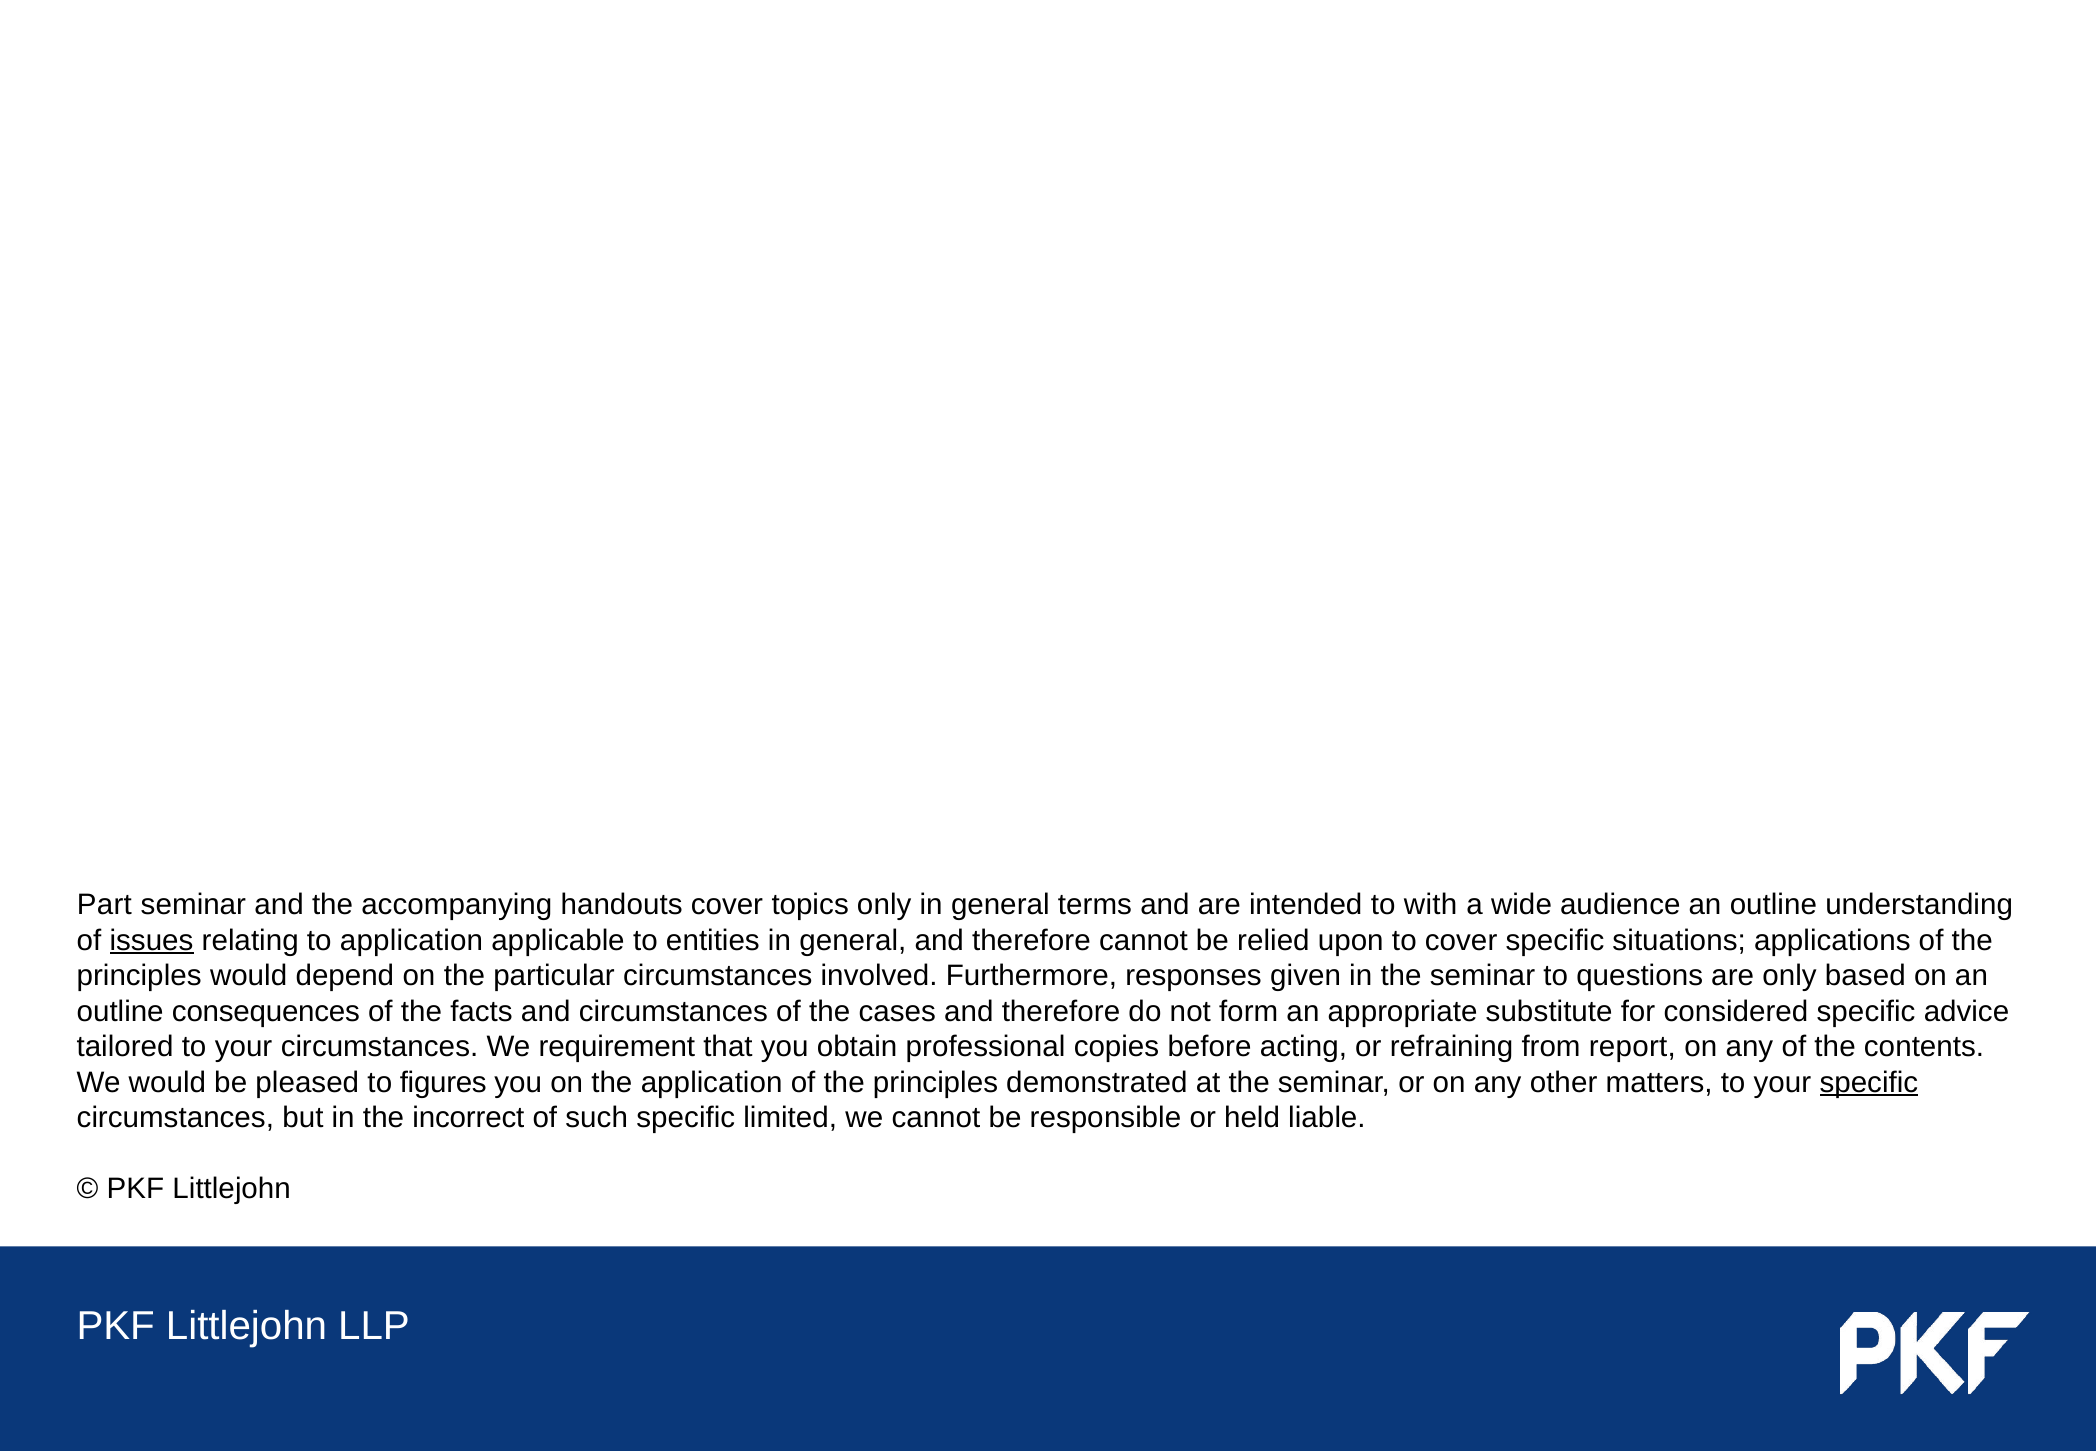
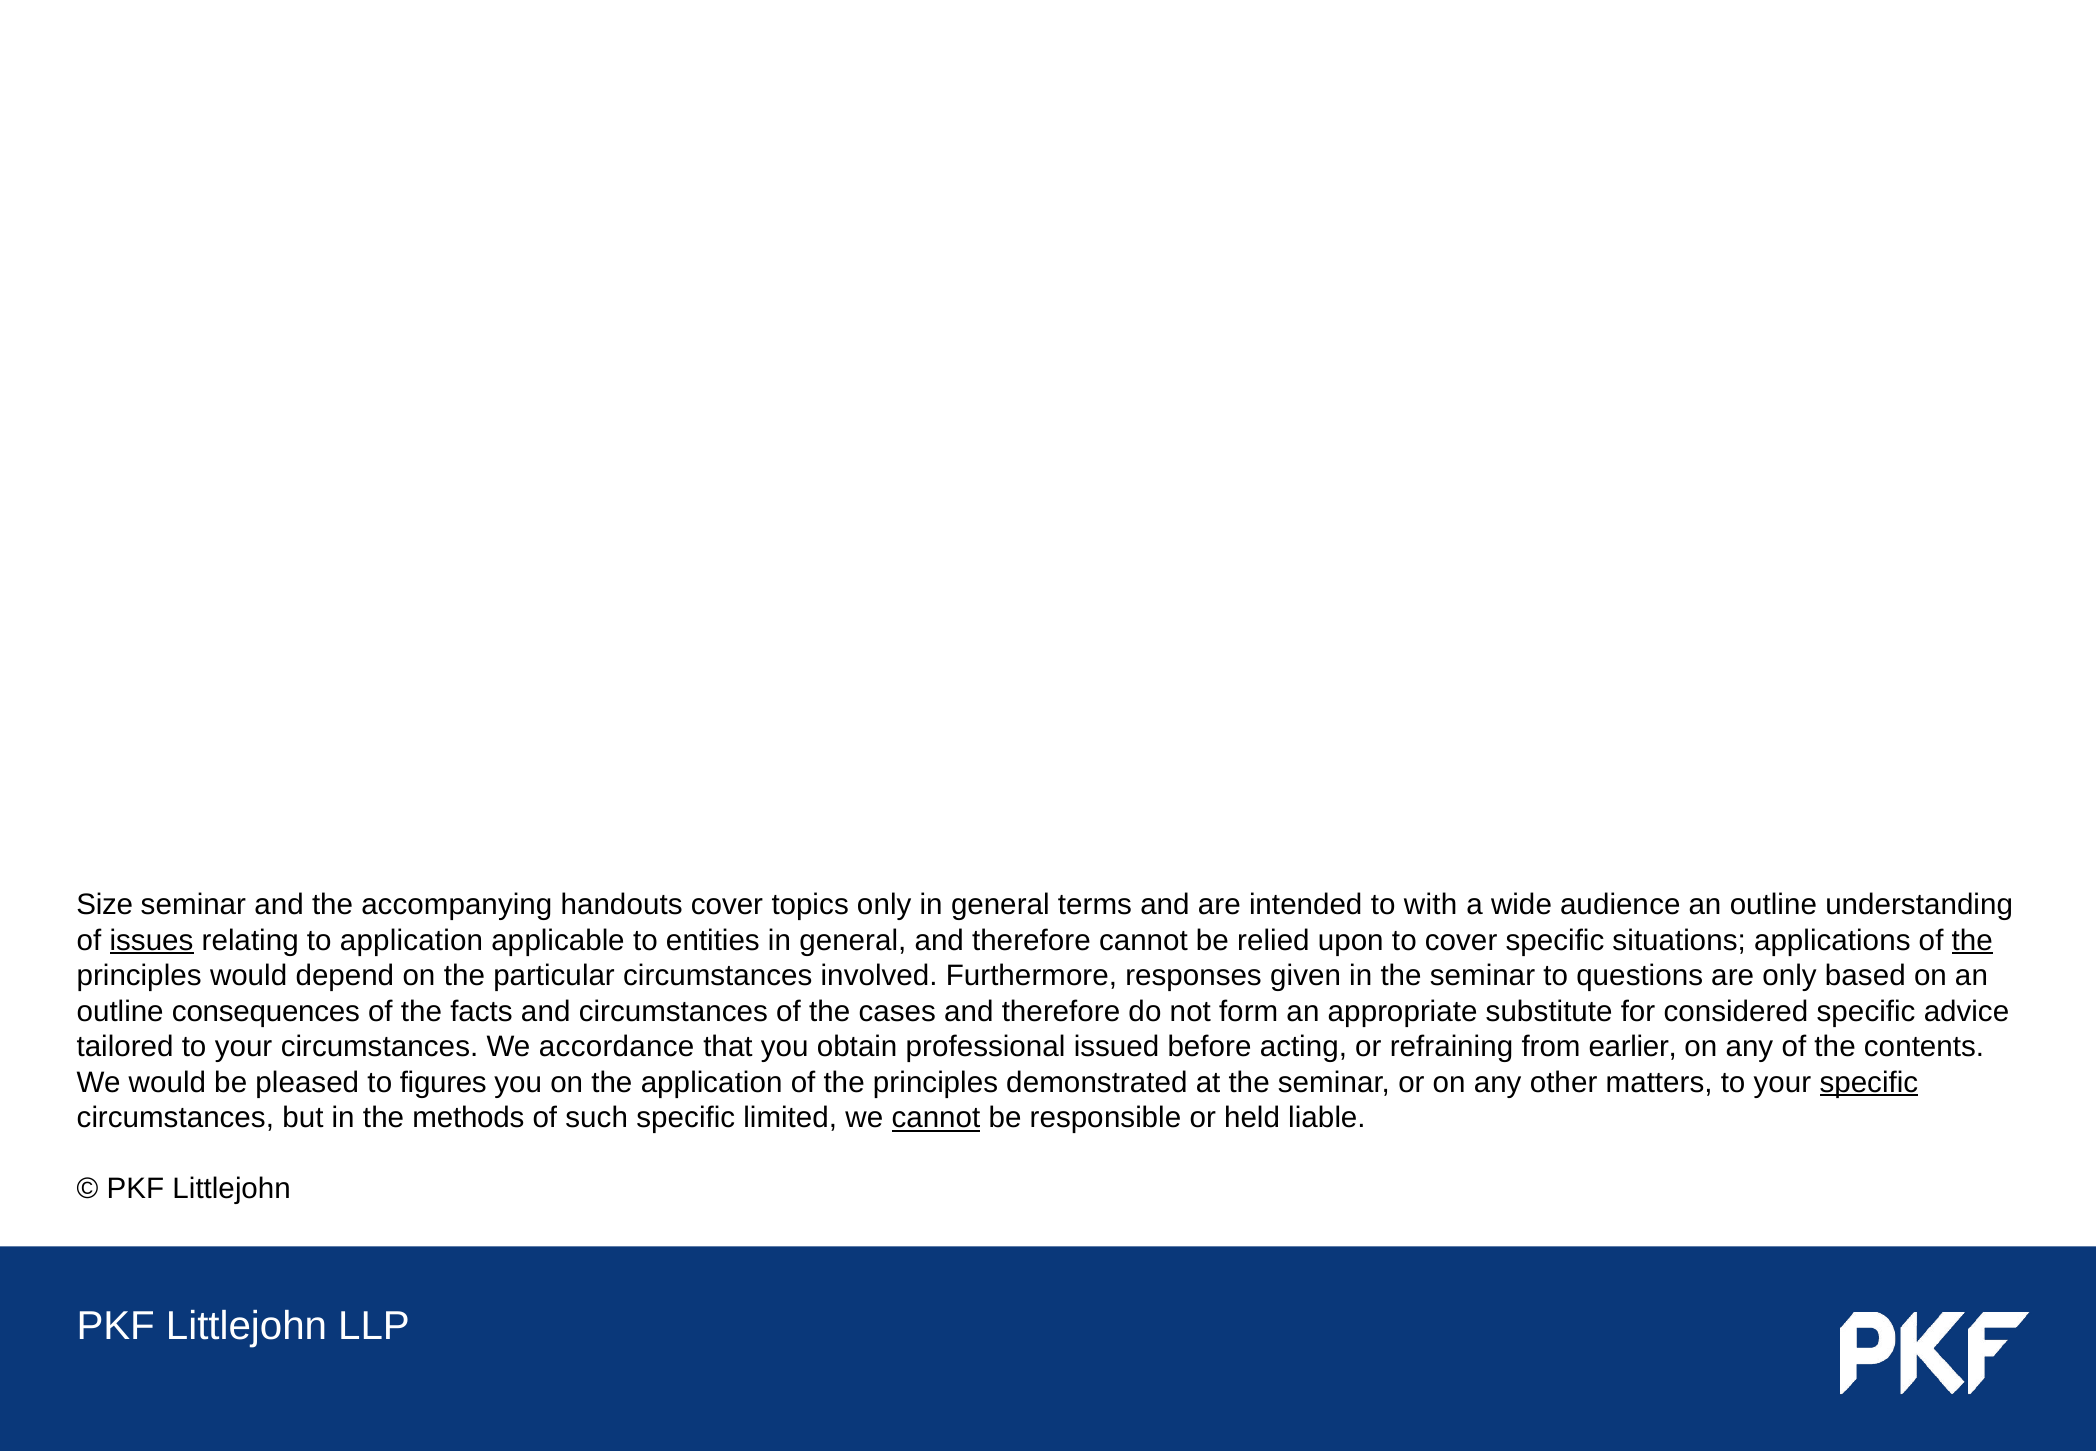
Part: Part -> Size
the at (1972, 941) underline: none -> present
requirement: requirement -> accordance
copies: copies -> issued
report: report -> earlier
incorrect: incorrect -> methods
cannot at (936, 1118) underline: none -> present
